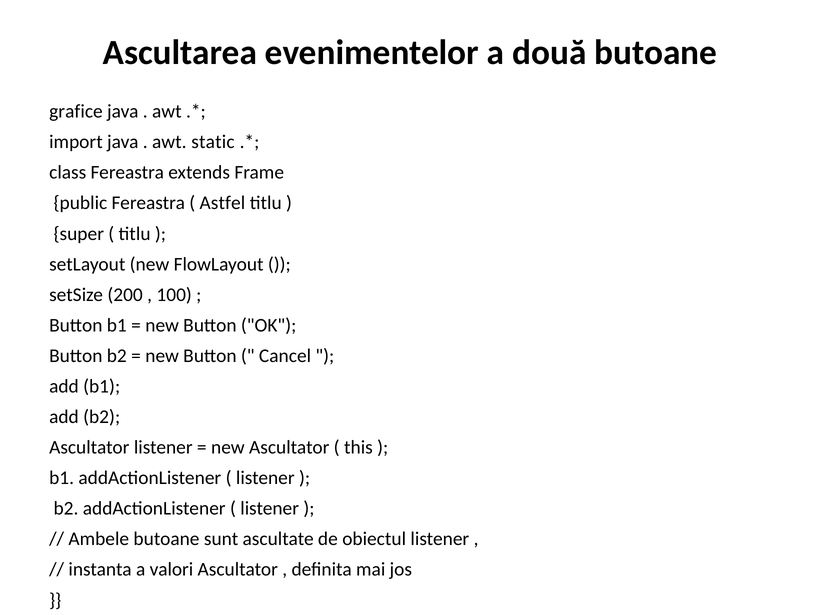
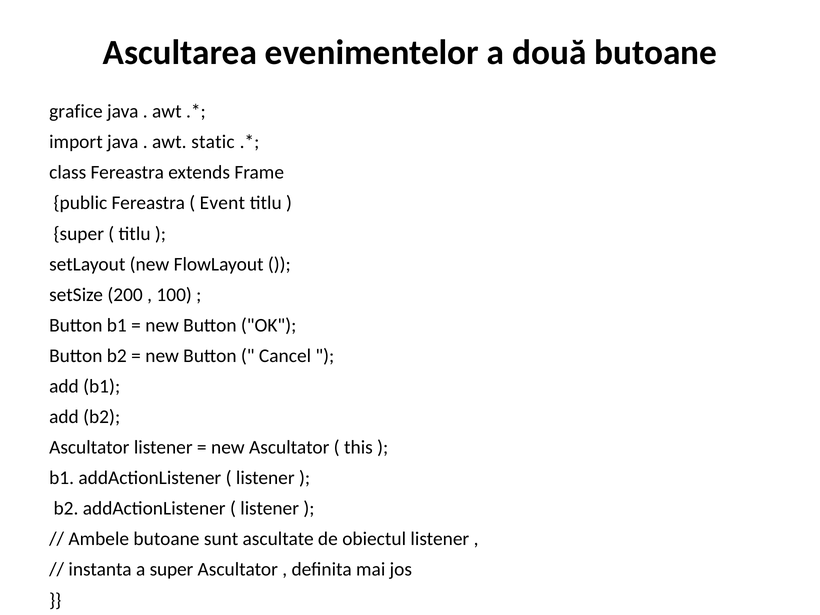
Astfel: Astfel -> Event
a valori: valori -> super
